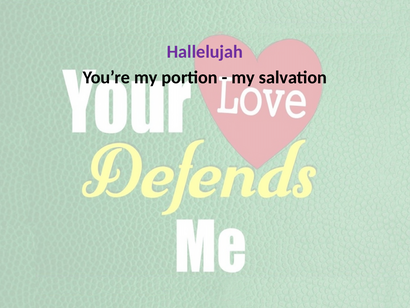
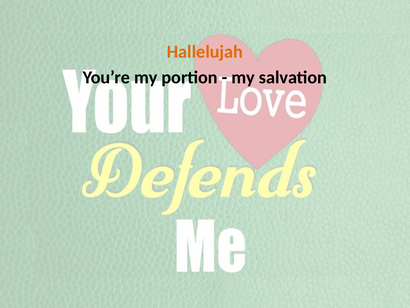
Hallelujah colour: purple -> orange
